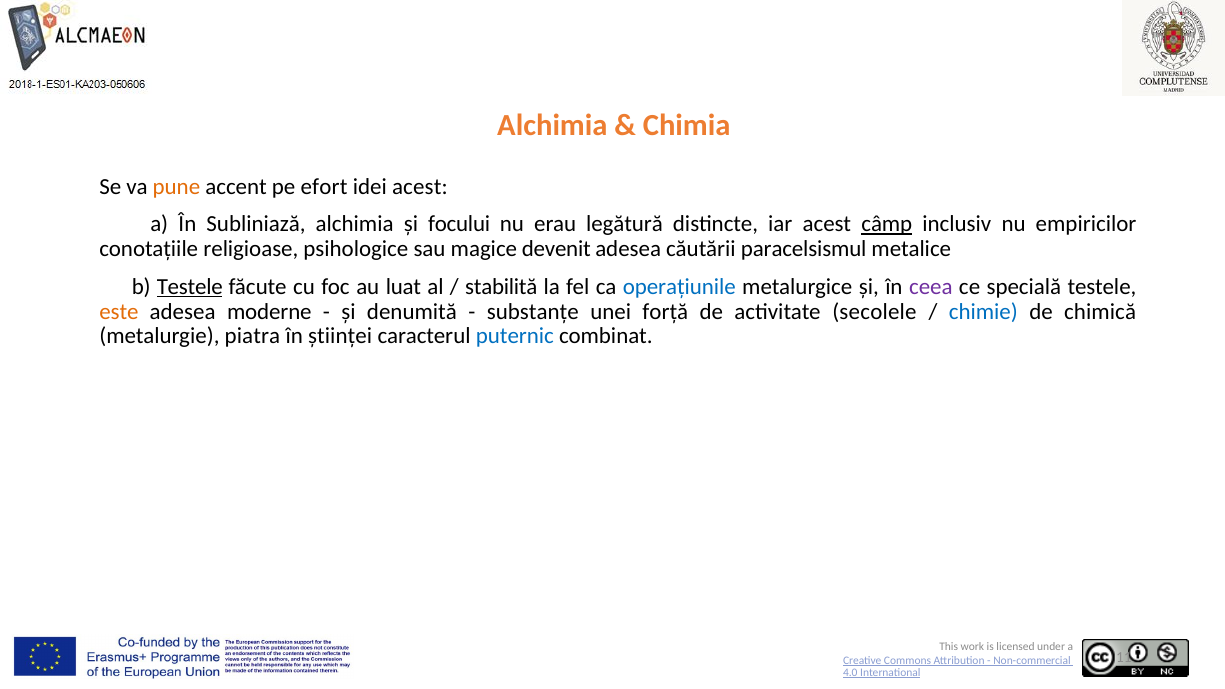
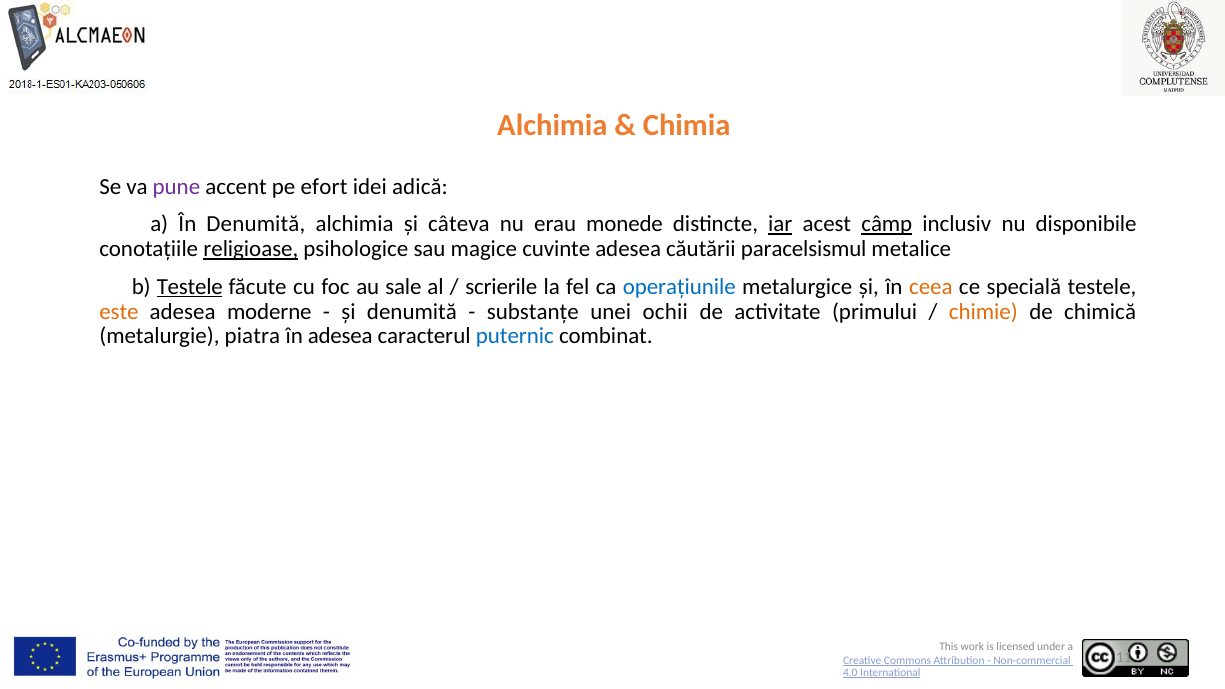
pune colour: orange -> purple
idei acest: acest -> adică
În Subliniază: Subliniază -> Denumită
focului: focului -> câteva
legătură: legătură -> monede
iar underline: none -> present
empiricilor: empiricilor -> disponibile
religioase underline: none -> present
devenit: devenit -> cuvinte
luat: luat -> sale
stabilită: stabilită -> scrierile
ceea colour: purple -> orange
forță: forță -> ochii
secolele: secolele -> primului
chimie colour: blue -> orange
în științei: științei -> adesea
